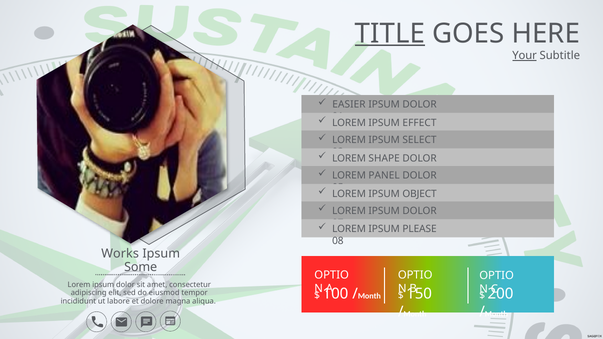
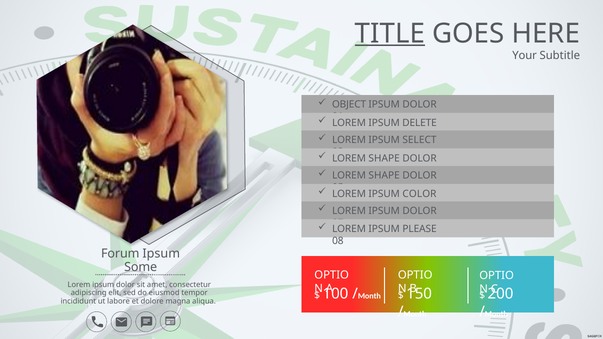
Your underline: present -> none
EASIER: EASIER -> OBJECT
EFFECT: EFFECT -> DELETE
PANEL at (384, 176): PANEL -> SHAPE
OBJECT: OBJECT -> COLOR
Works: Works -> Forum
